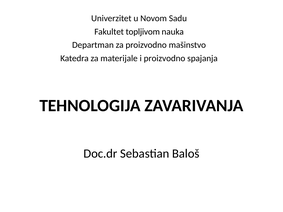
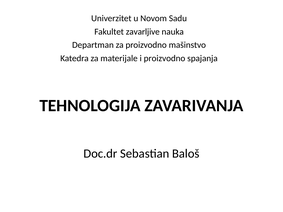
topljivom: topljivom -> zavarljive
